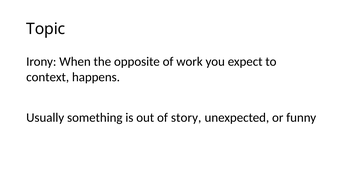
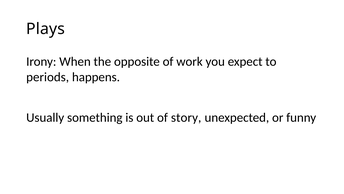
Topic: Topic -> Plays
context: context -> periods
